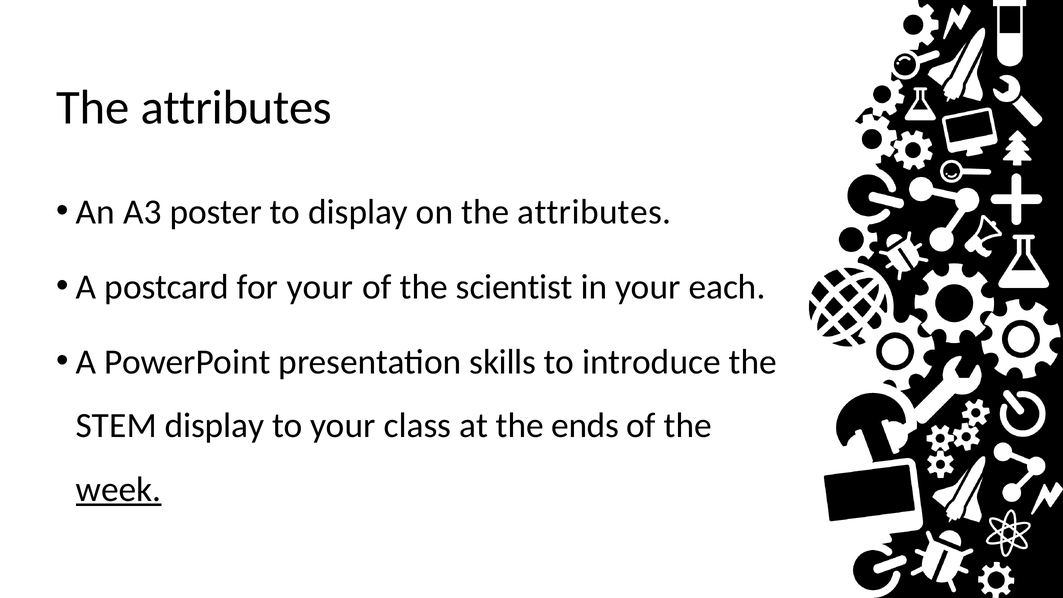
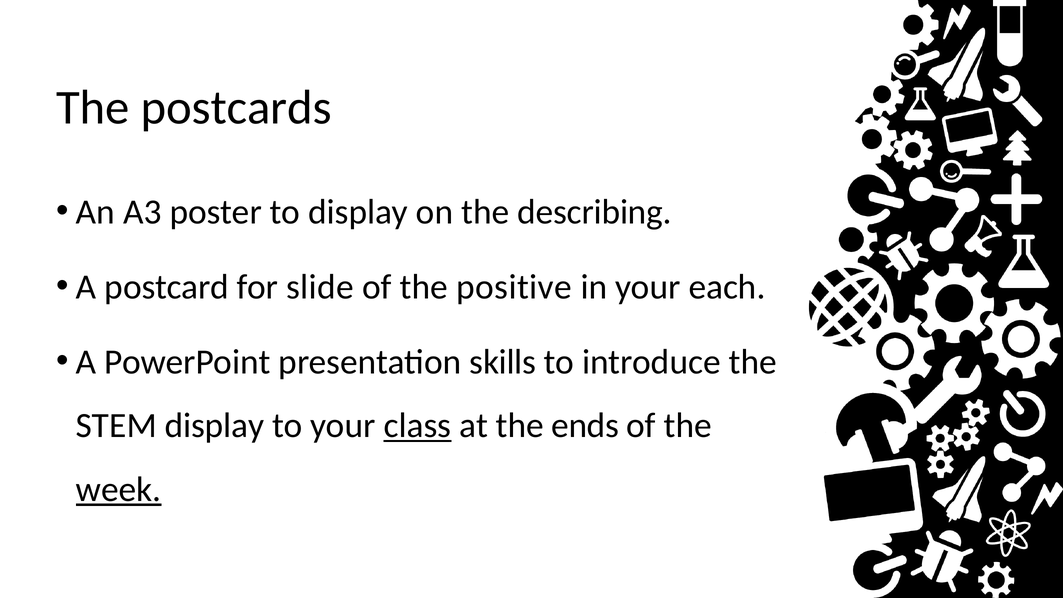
attributes at (236, 107): attributes -> postcards
on the attributes: attributes -> describing
for your: your -> slide
scientist: scientist -> positive
class underline: none -> present
